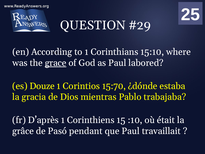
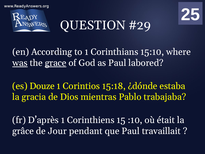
was underline: none -> present
15:70: 15:70 -> 15:18
Pasó: Pasó -> Jour
